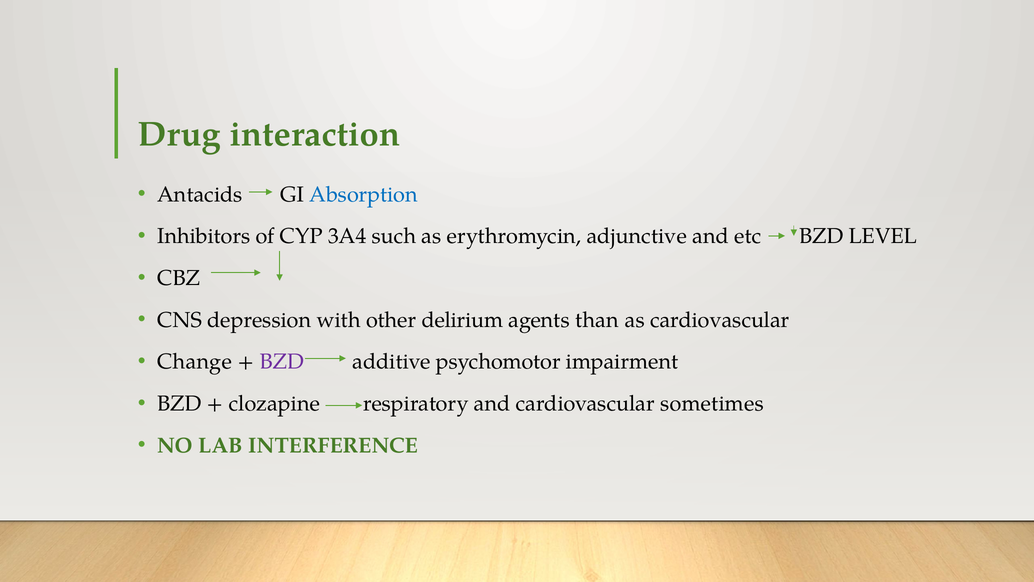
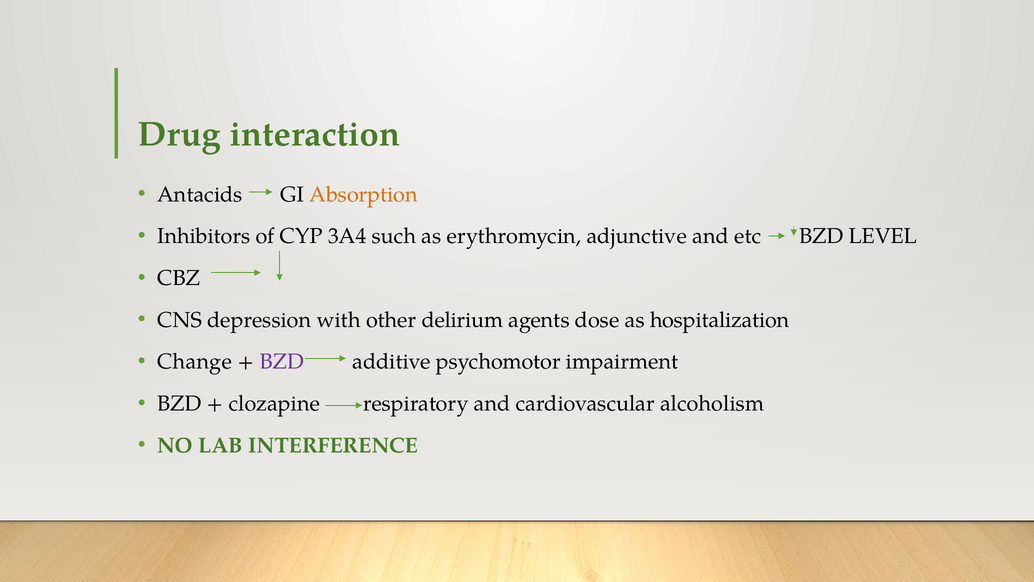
Absorption colour: blue -> orange
than: than -> dose
as cardiovascular: cardiovascular -> hospitalization
sometimes: sometimes -> alcoholism
